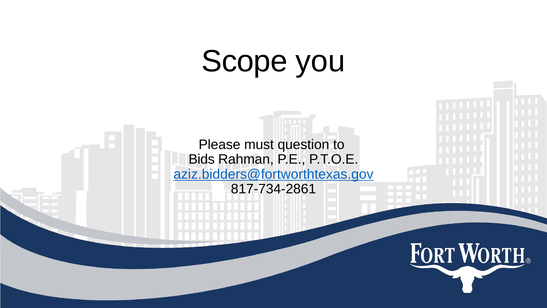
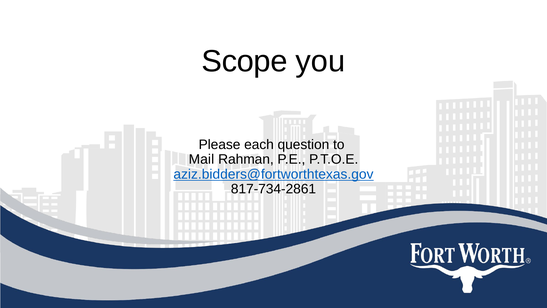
must: must -> each
Bids: Bids -> Mail
